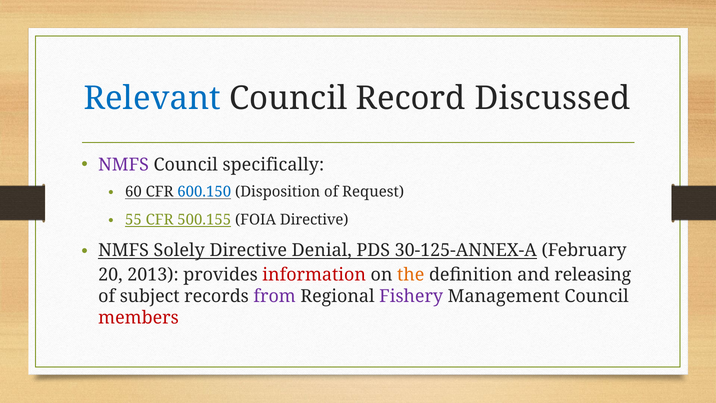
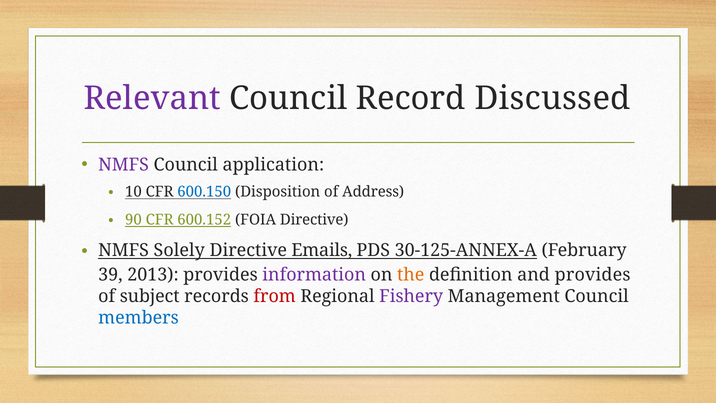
Relevant colour: blue -> purple
specifically: specifically -> application
60: 60 -> 10
Request: Request -> Address
55: 55 -> 90
500.155: 500.155 -> 600.152
Denial: Denial -> Emails
20: 20 -> 39
information colour: red -> purple
and releasing: releasing -> provides
from colour: purple -> red
members colour: red -> blue
